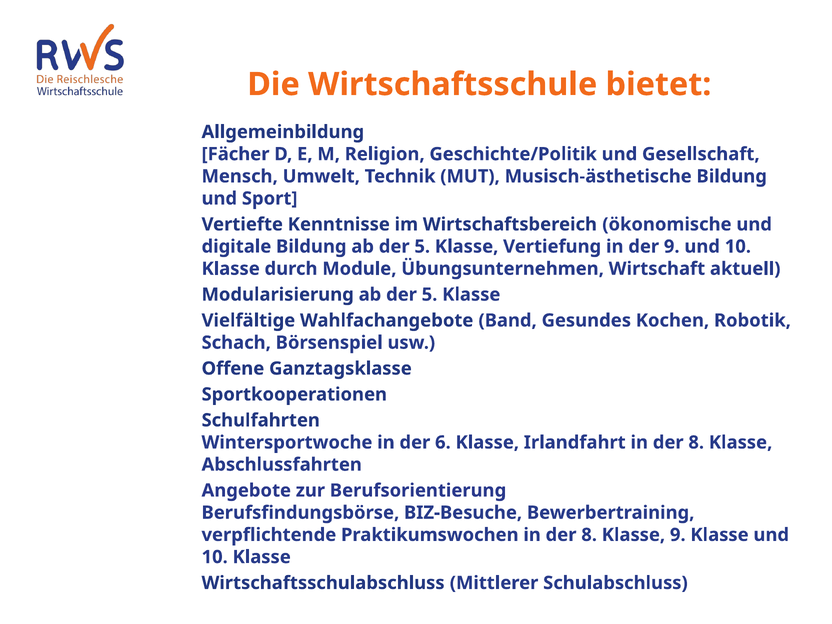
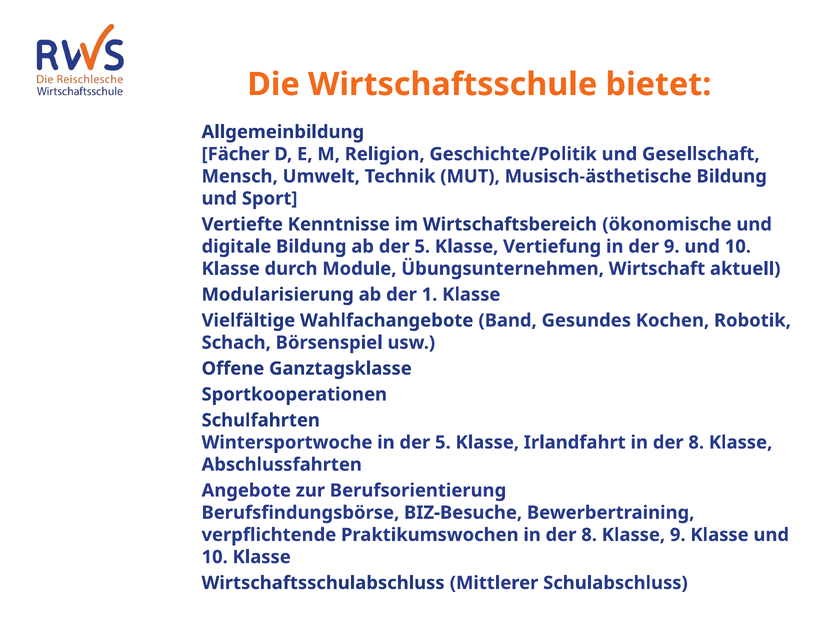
Modularisierung ab der 5: 5 -> 1
in der 6: 6 -> 5
